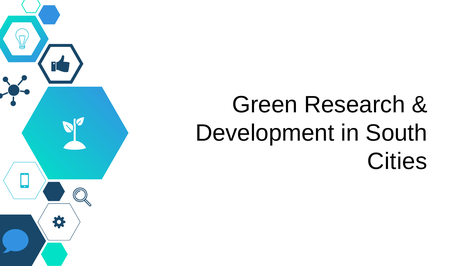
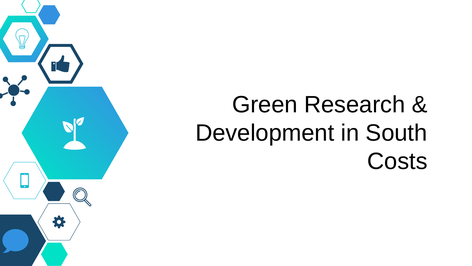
Cities: Cities -> Costs
